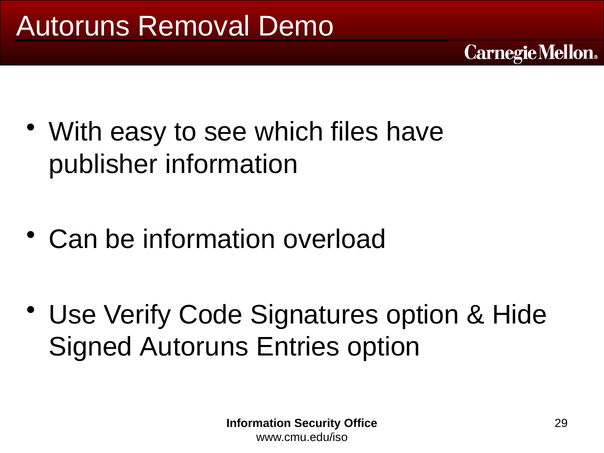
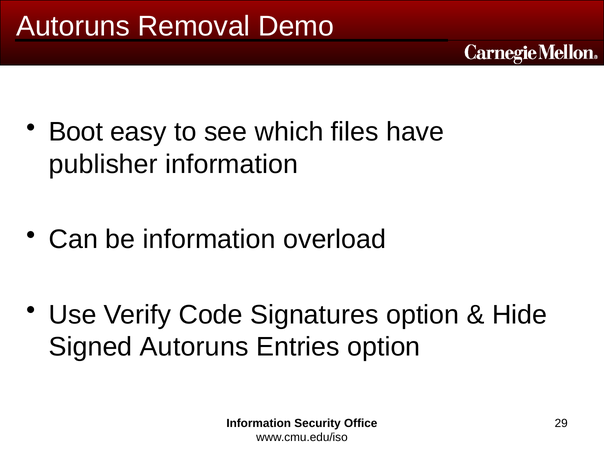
With: With -> Boot
